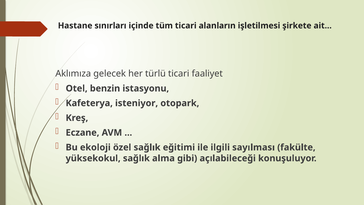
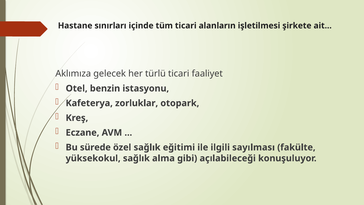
isteniyor: isteniyor -> zorluklar
ekoloji: ekoloji -> sürede
